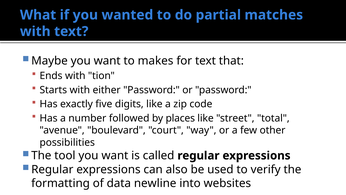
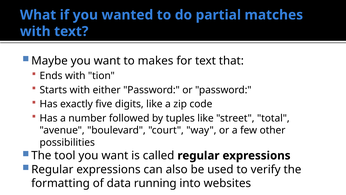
places: places -> tuples
newline: newline -> running
